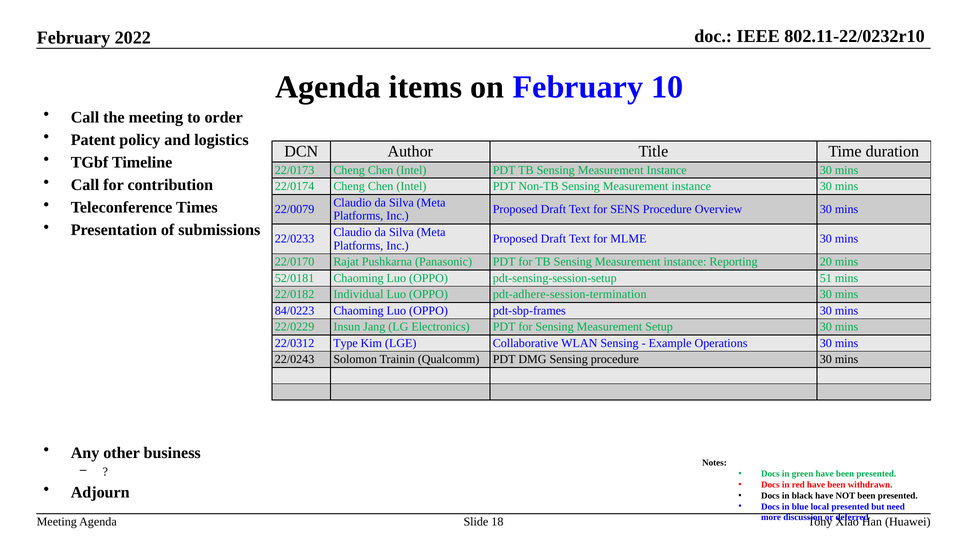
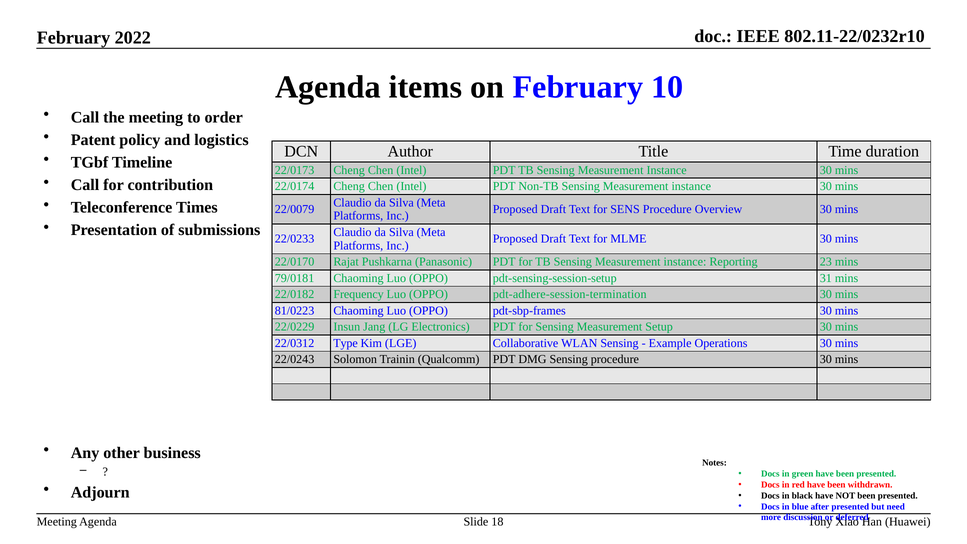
20: 20 -> 23
52/0181: 52/0181 -> 79/0181
51: 51 -> 31
Individual: Individual -> Frequency
84/0223: 84/0223 -> 81/0223
local: local -> after
